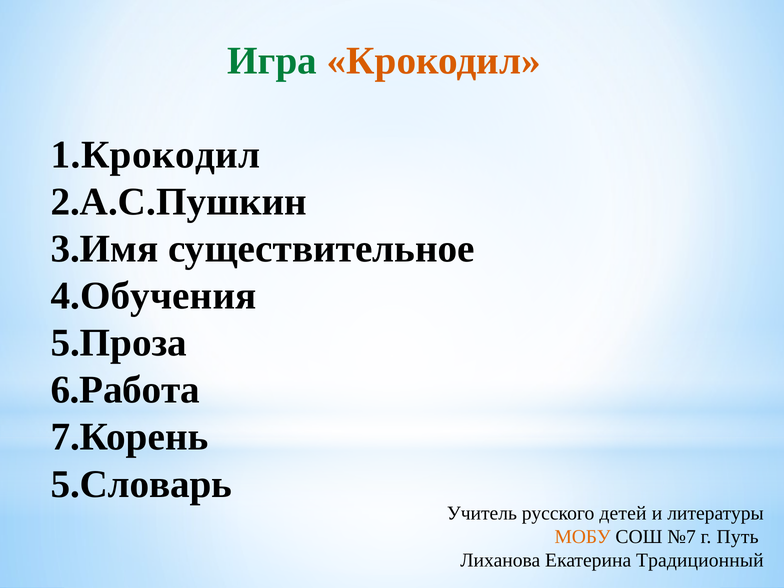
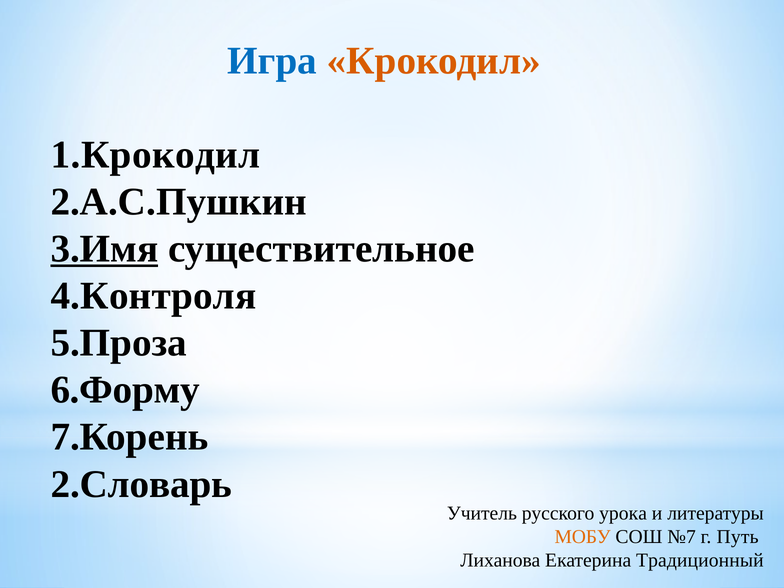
Игра colour: green -> blue
3.Имя underline: none -> present
4.Обучения: 4.Обучения -> 4.Контроля
6.Работа: 6.Работа -> 6.Форму
5.Словарь: 5.Словарь -> 2.Словарь
детей: детей -> урока
